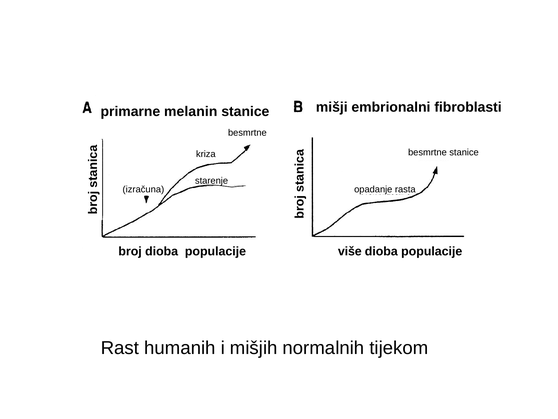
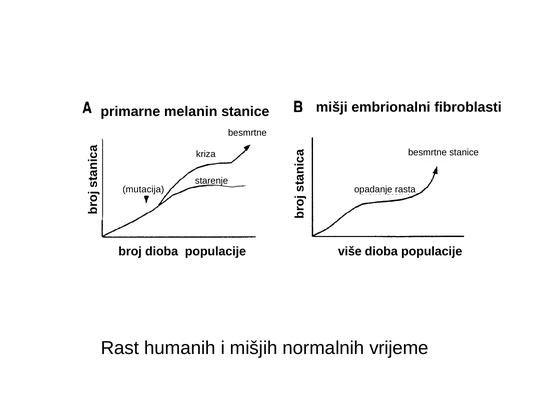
izračuna: izračuna -> mutacija
tijekom: tijekom -> vrijeme
